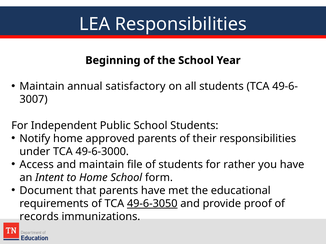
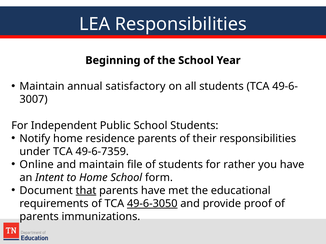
approved: approved -> residence
49-6-3000: 49-6-3000 -> 49-6-7359
Access: Access -> Online
that underline: none -> present
records at (39, 217): records -> parents
